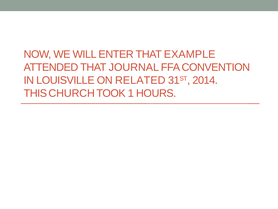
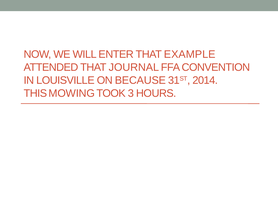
RELATED: RELATED -> BECAUSE
CHURCH: CHURCH -> MOWING
1: 1 -> 3
